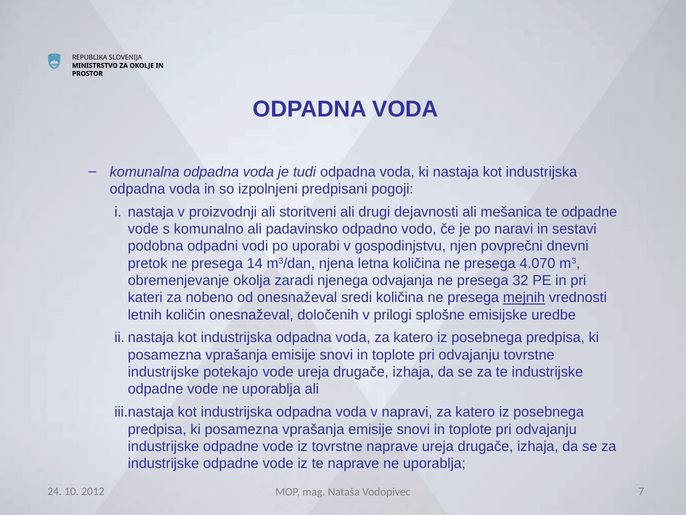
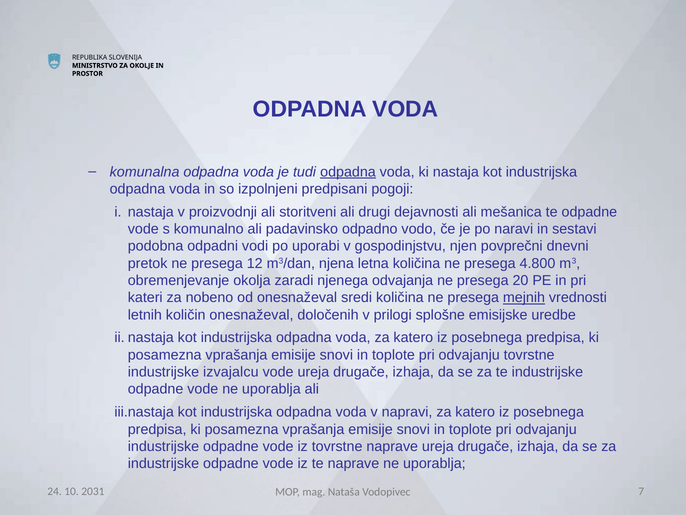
odpadna at (348, 172) underline: none -> present
14: 14 -> 12
4.070: 4.070 -> 4.800
32: 32 -> 20
potekajo: potekajo -> izvajalcu
2012: 2012 -> 2031
